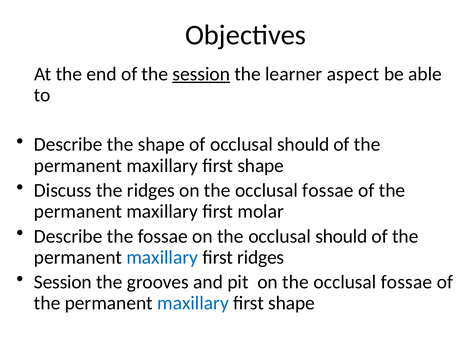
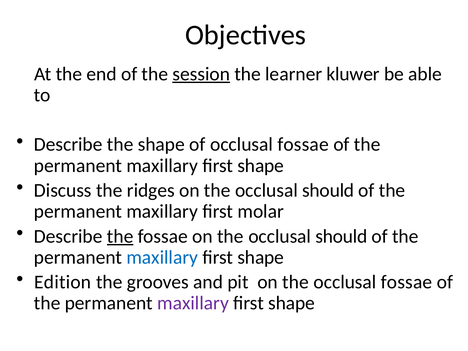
aspect: aspect -> kluwer
of occlusal should: should -> fossae
fossae at (328, 190): fossae -> should
the at (120, 236) underline: none -> present
ridges at (261, 257): ridges -> shape
Session at (63, 282): Session -> Edition
maxillary at (193, 303) colour: blue -> purple
